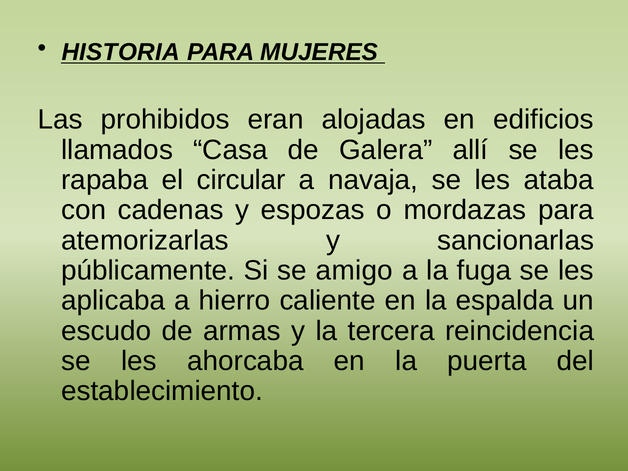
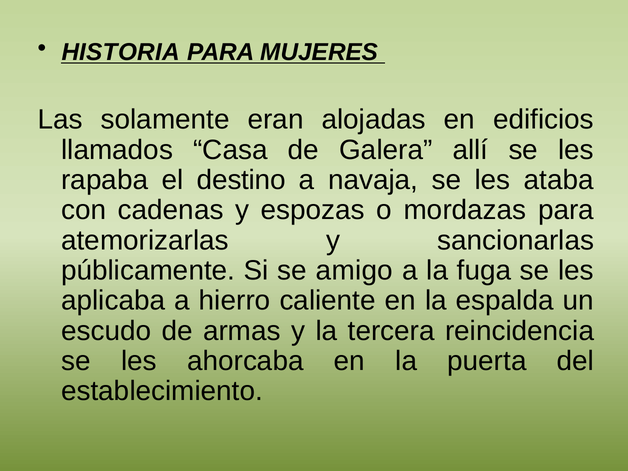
prohibidos: prohibidos -> solamente
circular: circular -> destino
